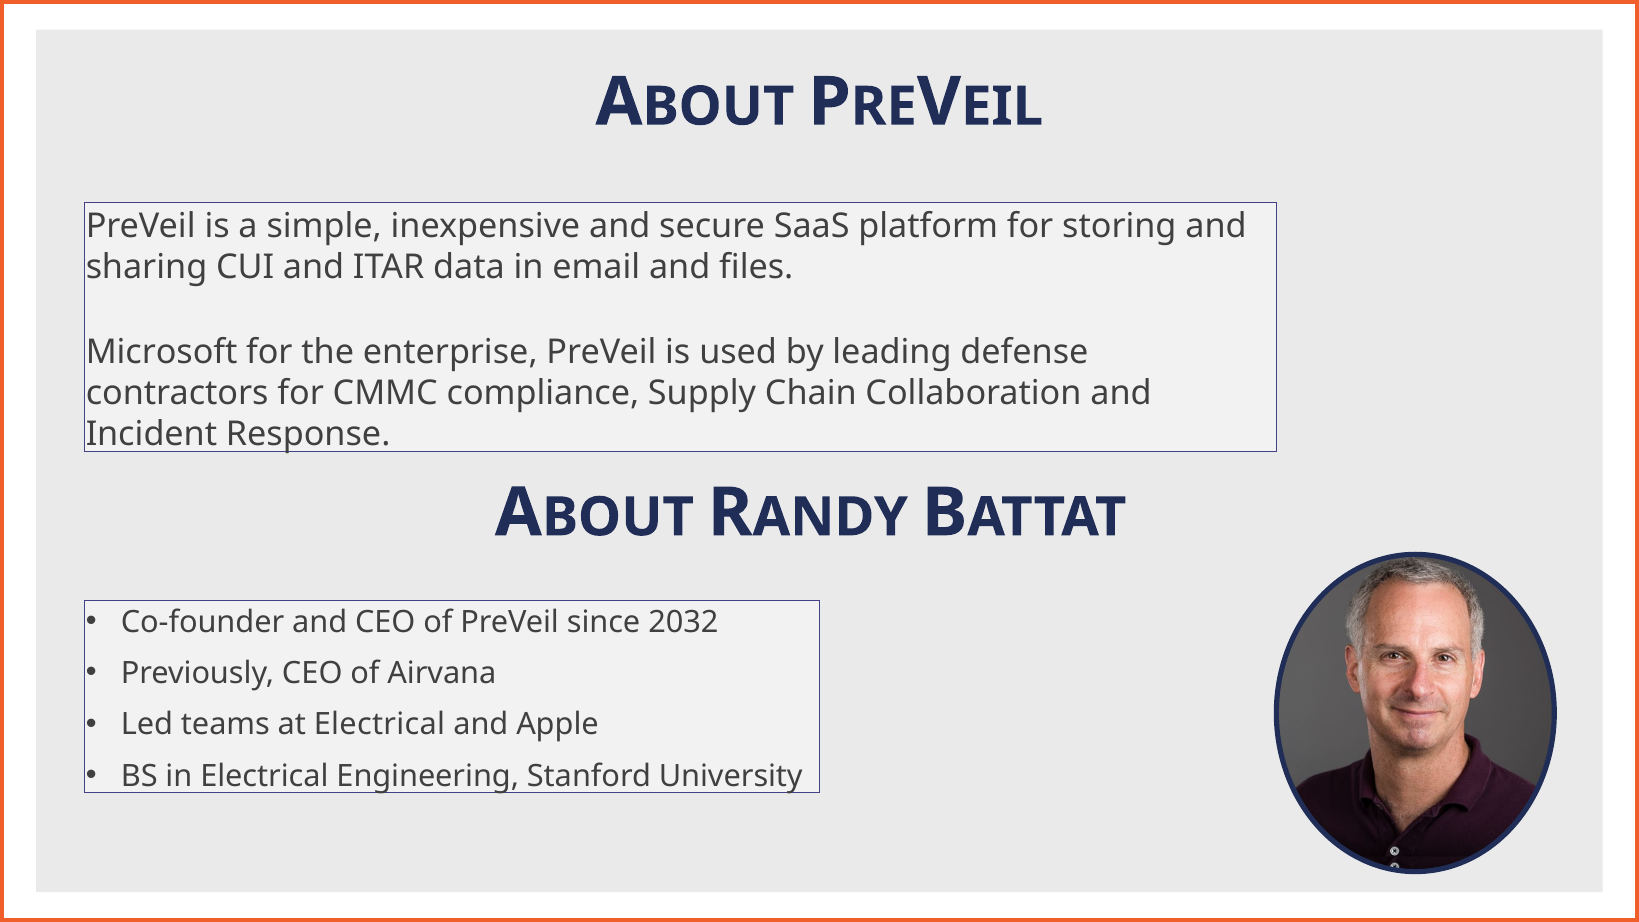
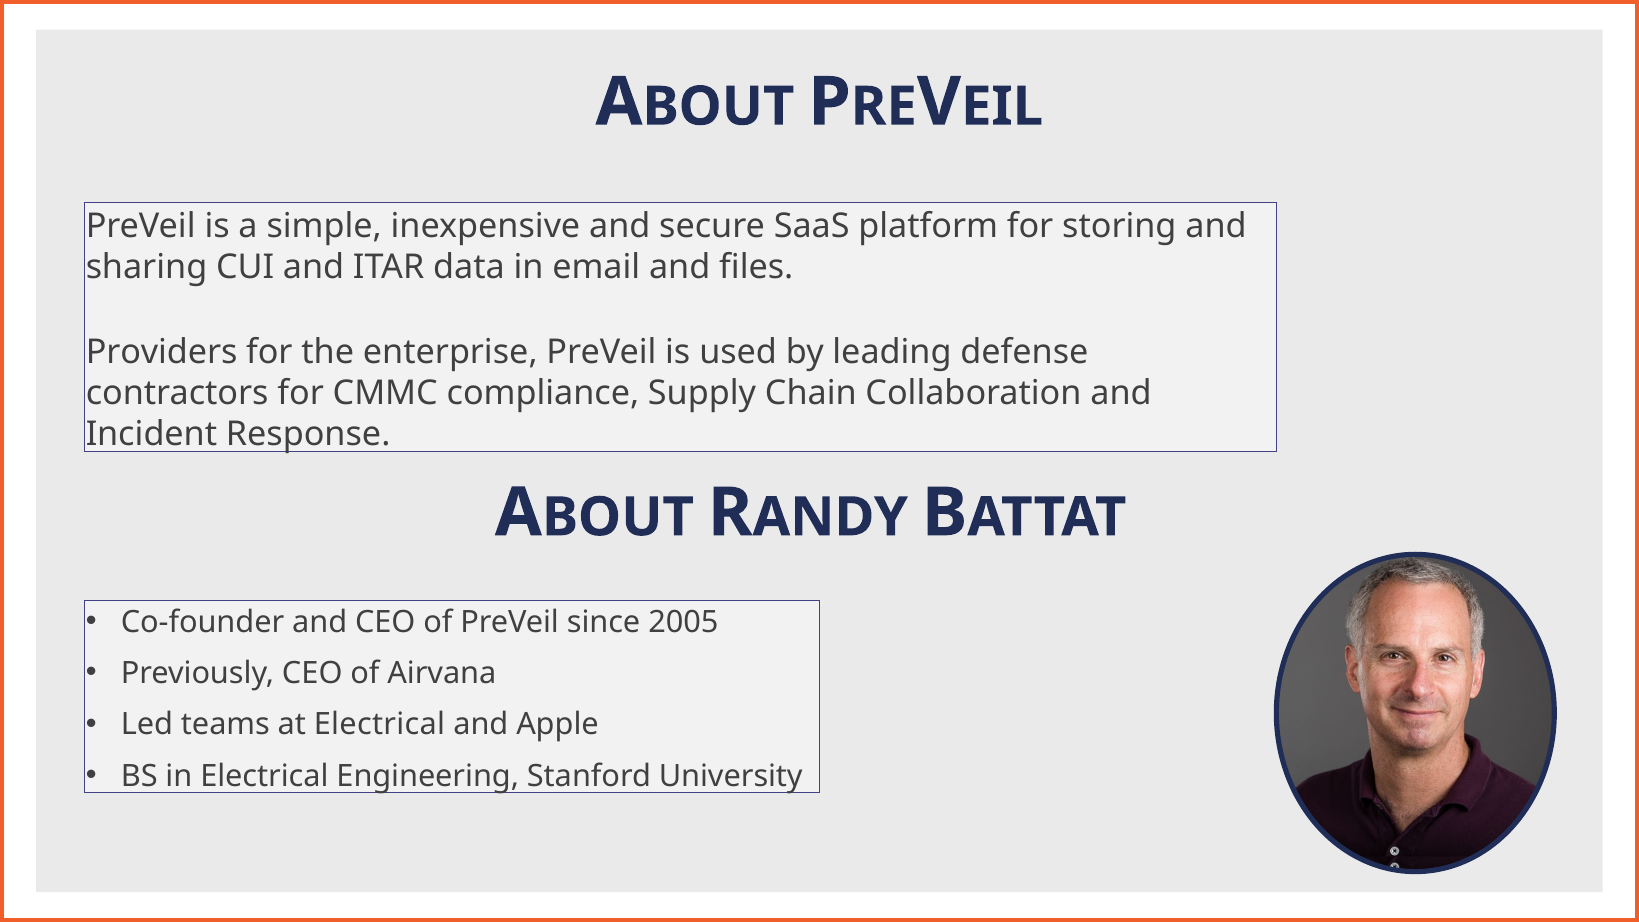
Microsoft: Microsoft -> Providers
2032: 2032 -> 2005
